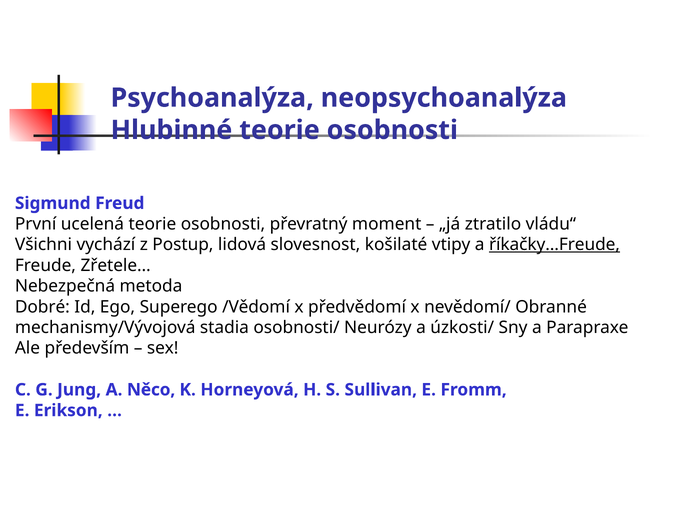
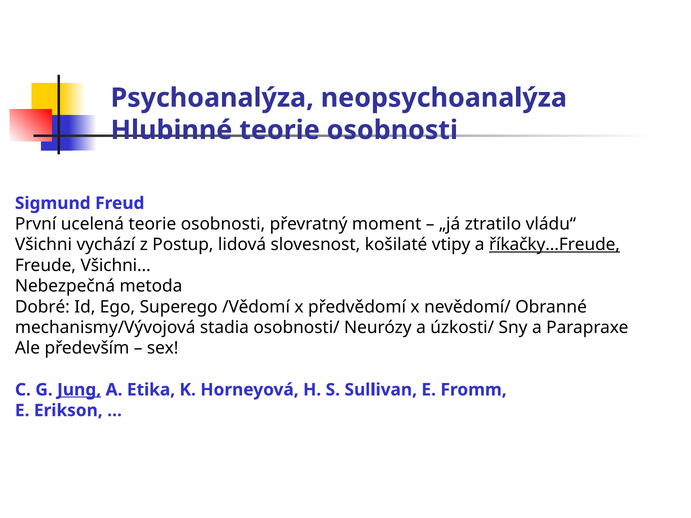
Zřetele…: Zřetele… -> Všichni…
Jung underline: none -> present
Něco: Něco -> Etika
